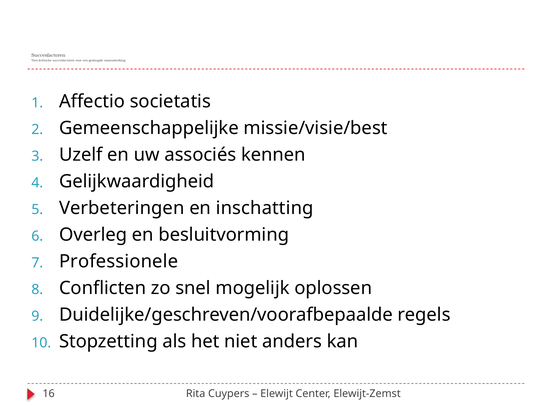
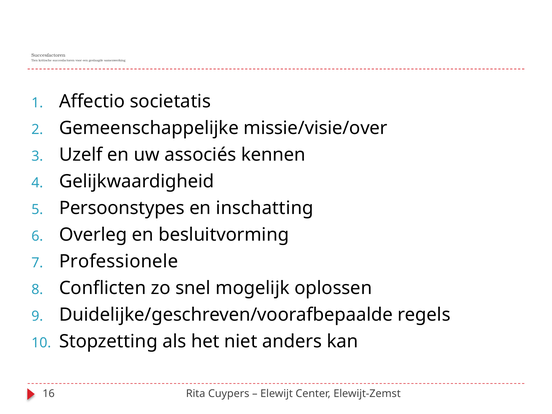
missie/visie/best: missie/visie/best -> missie/visie/over
Verbeteringen: Verbeteringen -> Persoonstypes
